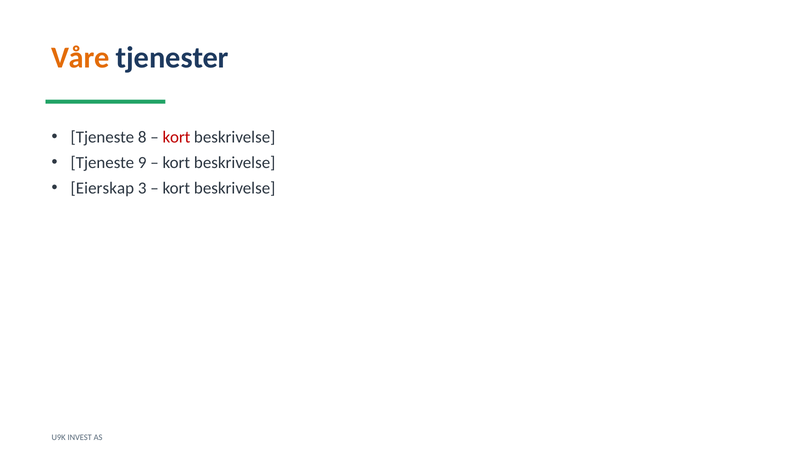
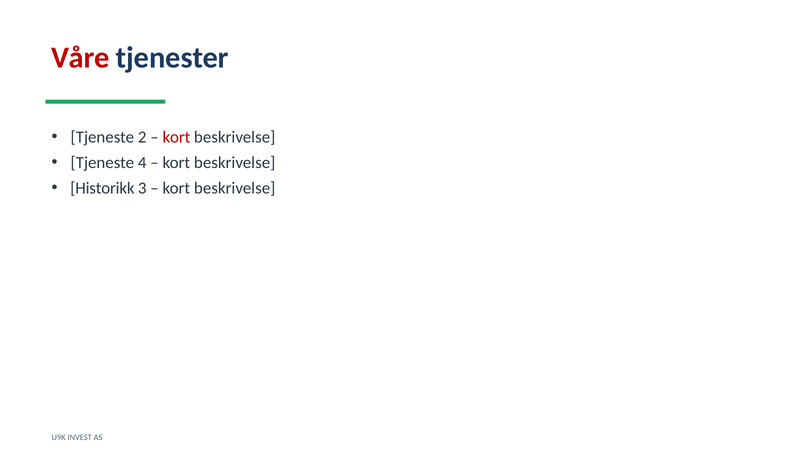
Våre colour: orange -> red
8: 8 -> 2
9: 9 -> 4
Eierskap: Eierskap -> Historikk
